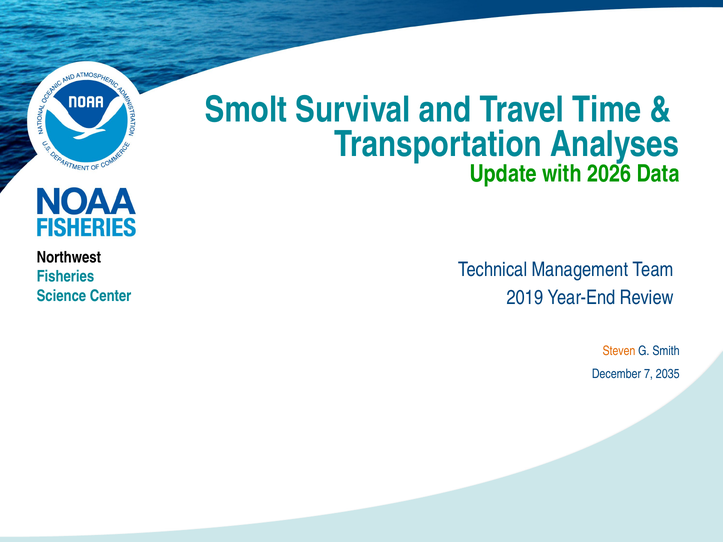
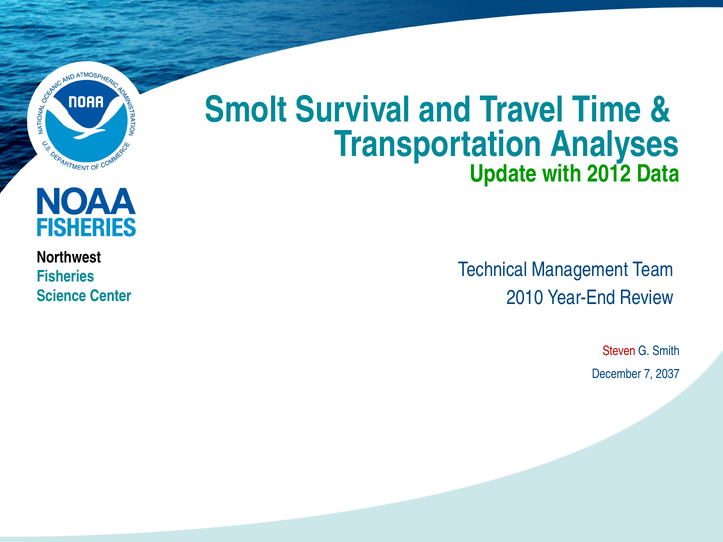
2026: 2026 -> 2012
2019: 2019 -> 2010
Steven colour: orange -> red
2035: 2035 -> 2037
